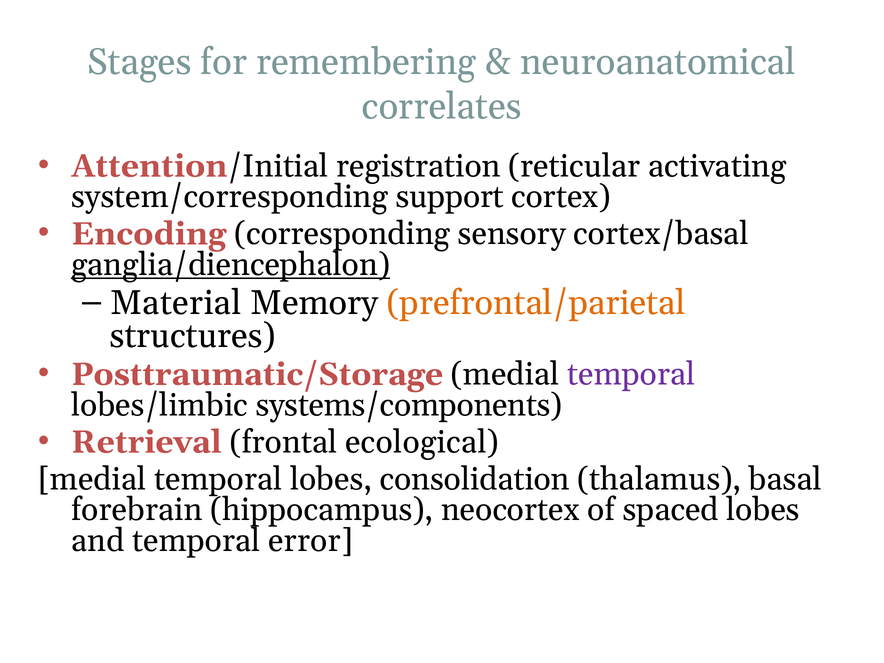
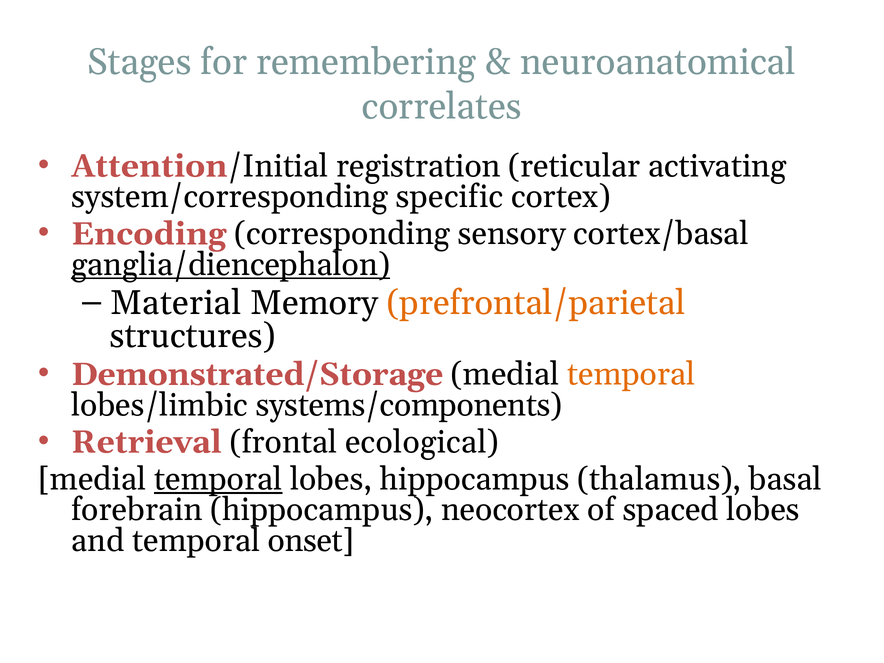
support: support -> specific
Posttraumatic/Storage: Posttraumatic/Storage -> Demonstrated/Storage
temporal at (631, 374) colour: purple -> orange
temporal at (218, 479) underline: none -> present
lobes consolidation: consolidation -> hippocampus
error: error -> onset
